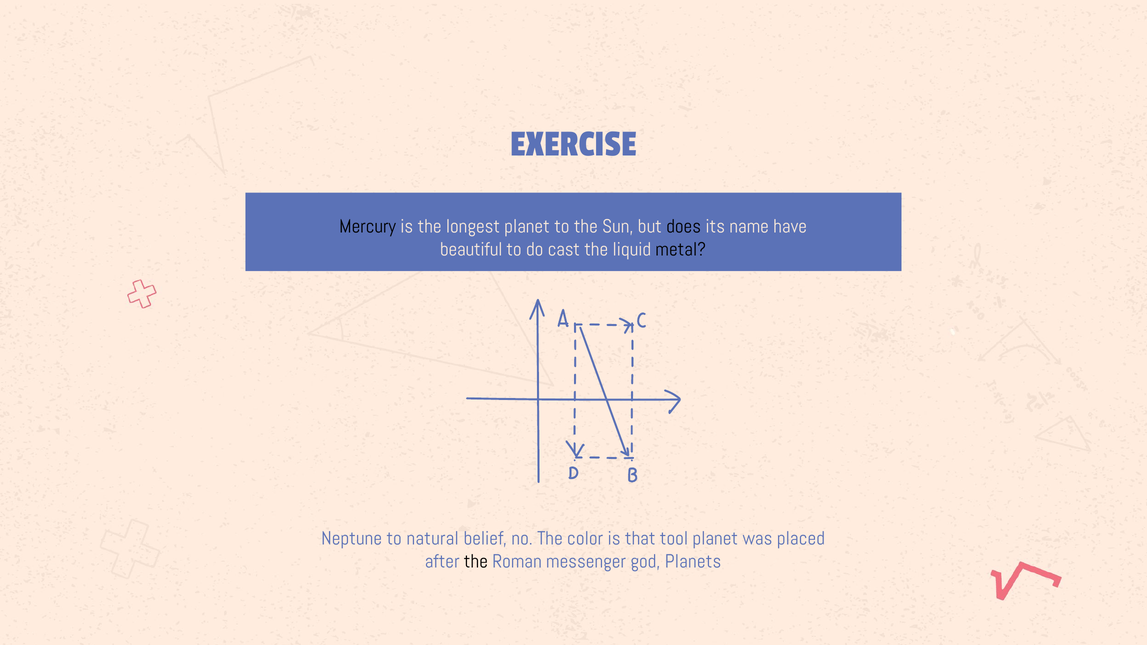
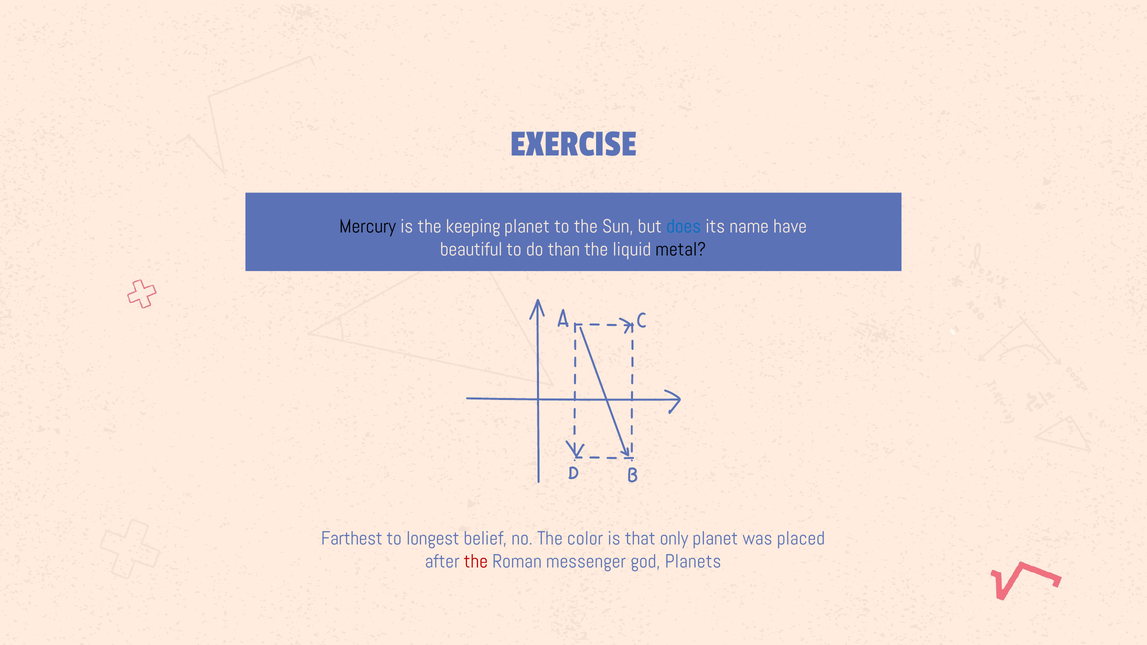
longest: longest -> keeping
does colour: black -> blue
cast: cast -> than
Neptune: Neptune -> Farthest
natural: natural -> longest
tool: tool -> only
the at (476, 562) colour: black -> red
